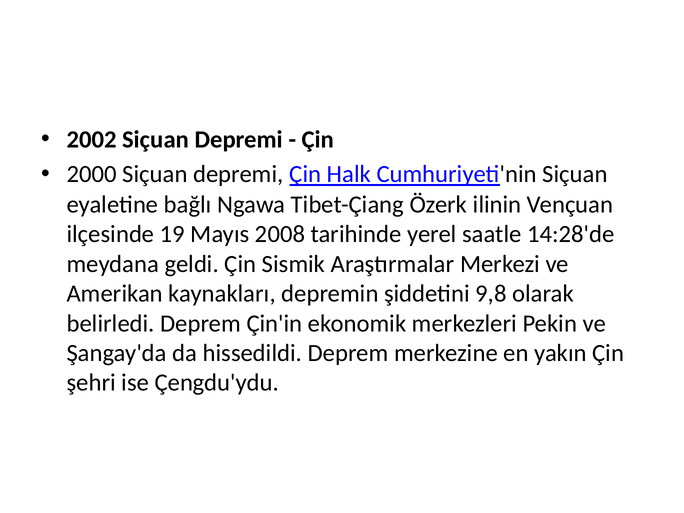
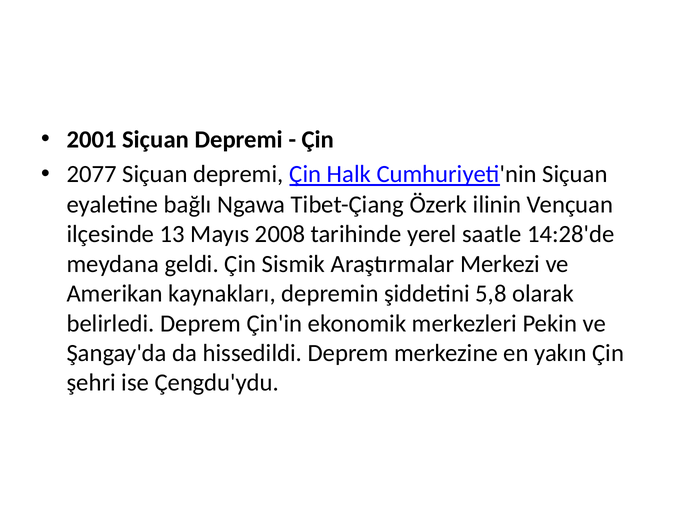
2002: 2002 -> 2001
2000: 2000 -> 2077
19: 19 -> 13
9,8: 9,8 -> 5,8
